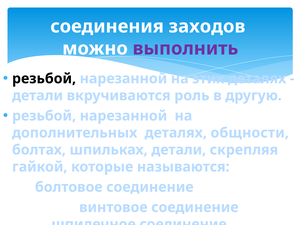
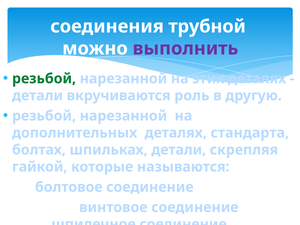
заходов: заходов -> трубной
резьбой at (44, 79) colour: black -> green
общности: общности -> стандарта
